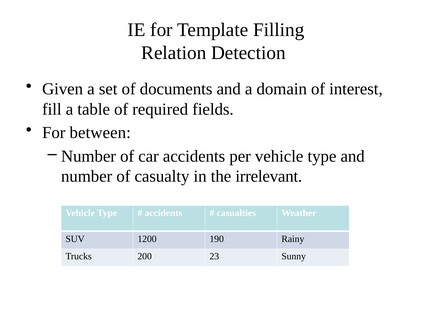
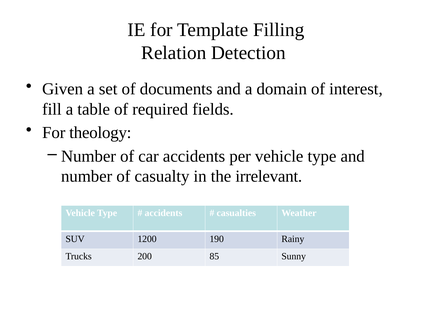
between: between -> theology
23: 23 -> 85
